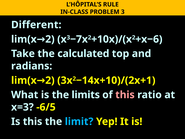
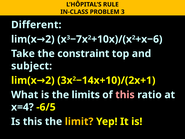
calculated: calculated -> constraint
radians: radians -> subject
x=3: x=3 -> x=4
limit colour: light blue -> yellow
